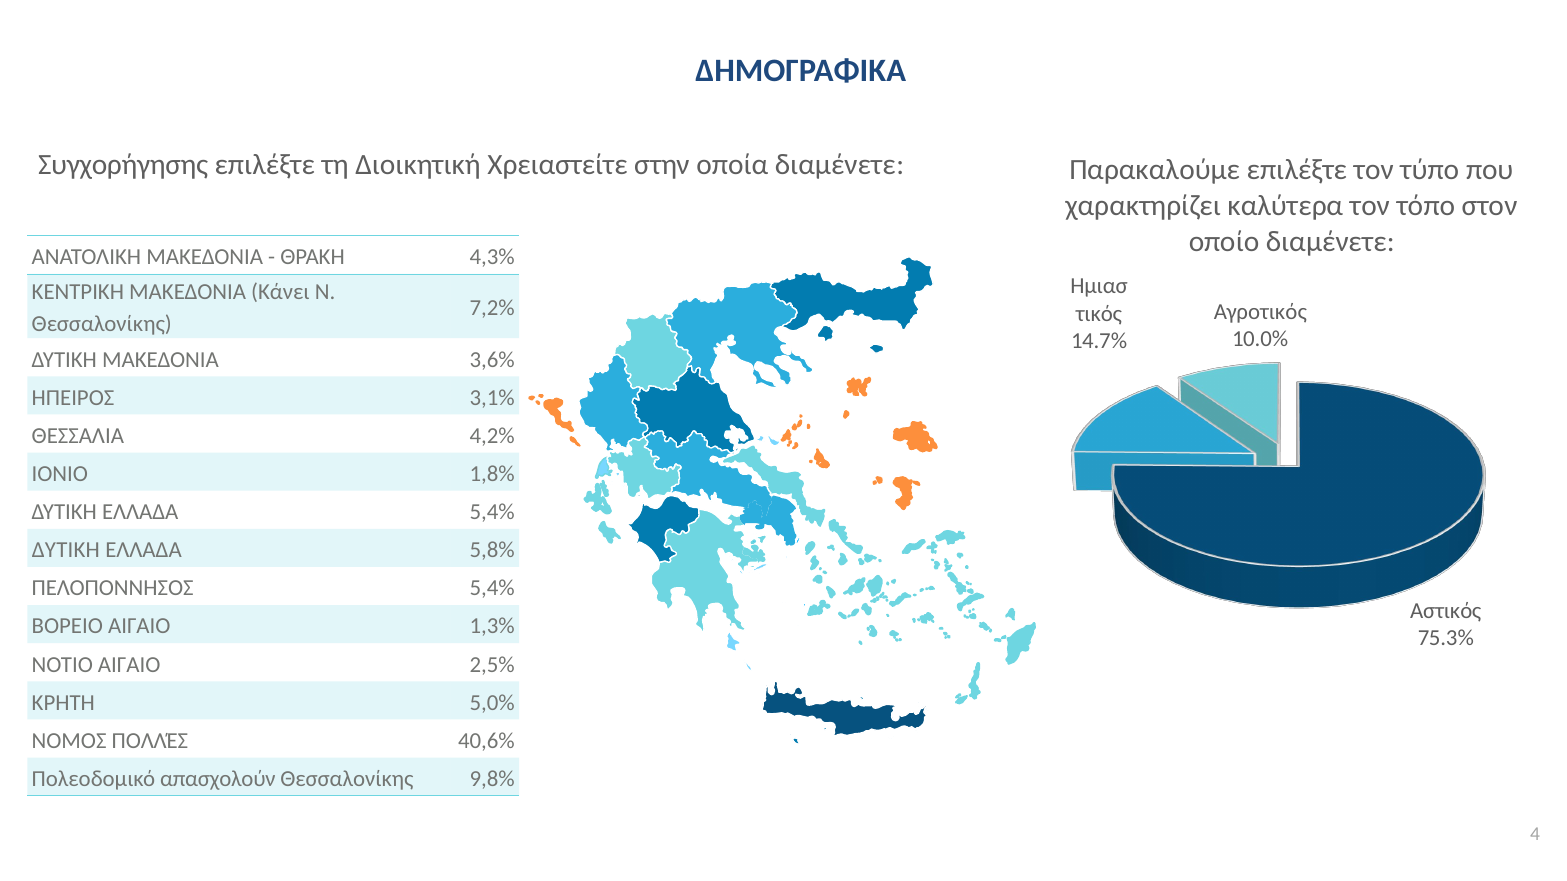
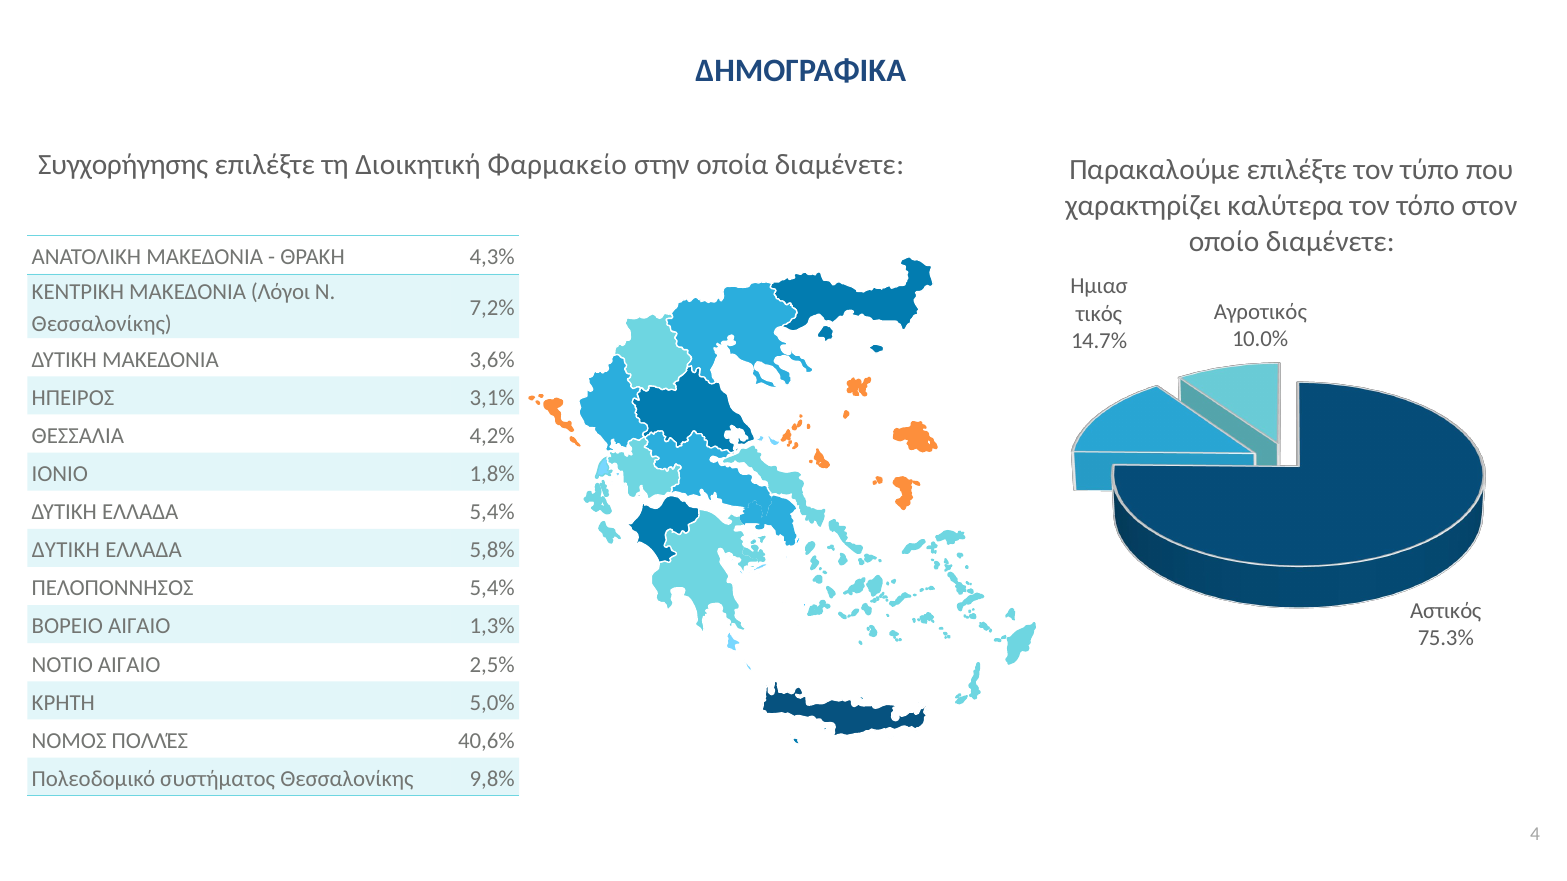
Χρειαστείτε: Χρειαστείτε -> Φαρμακείο
Κάνει: Κάνει -> Λόγοι
απασχολούν: απασχολούν -> συστήματος
